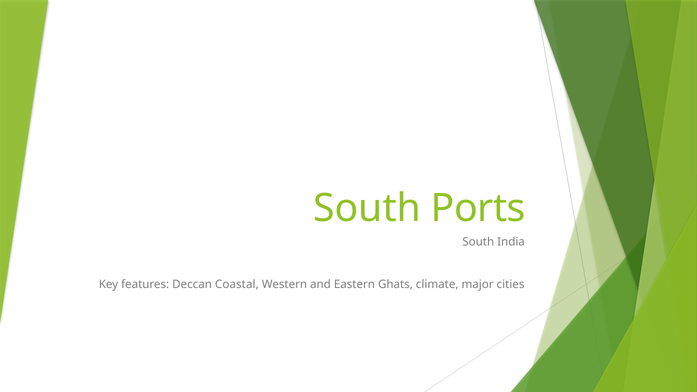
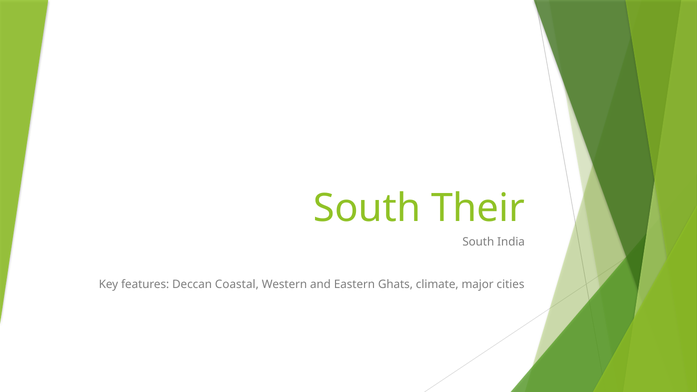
Ports: Ports -> Their
